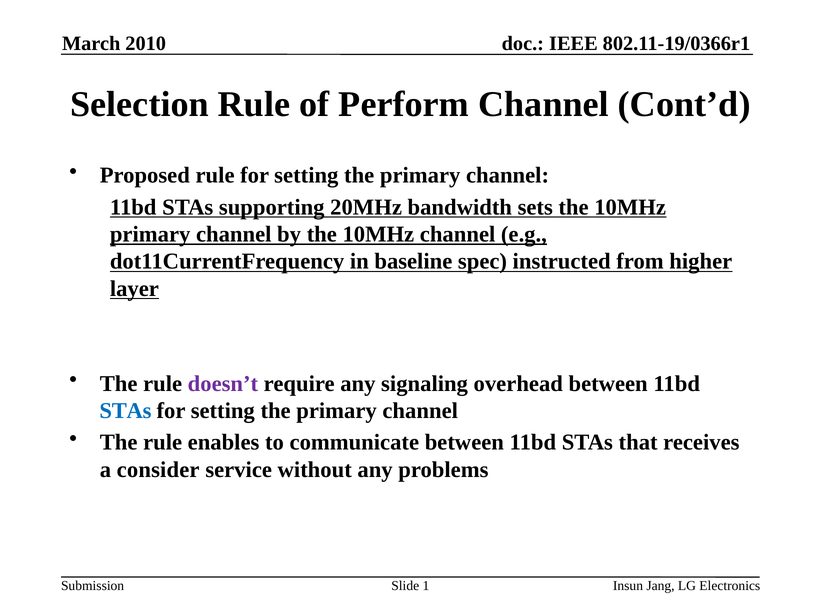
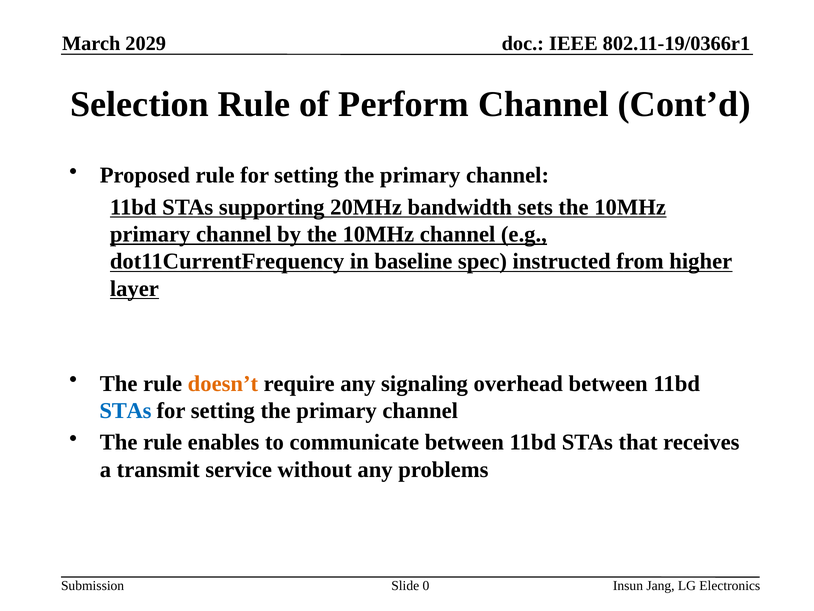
2010: 2010 -> 2029
doesn’t colour: purple -> orange
consider: consider -> transmit
1: 1 -> 0
